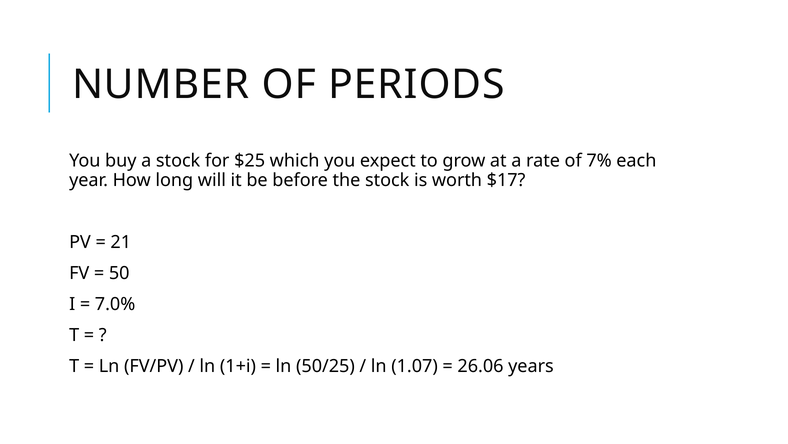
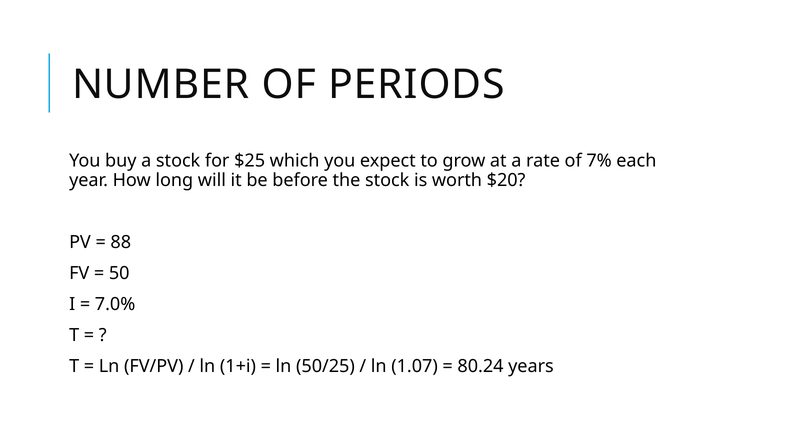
$17: $17 -> $20
21: 21 -> 88
26.06: 26.06 -> 80.24
